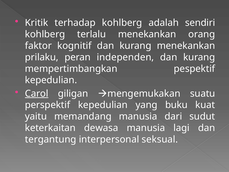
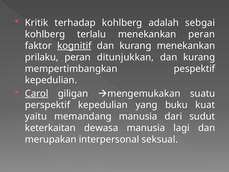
sendiri: sendiri -> sebgai
menekankan orang: orang -> peran
kognitif underline: none -> present
independen: independen -> ditunjukkan
tergantung: tergantung -> merupakan
